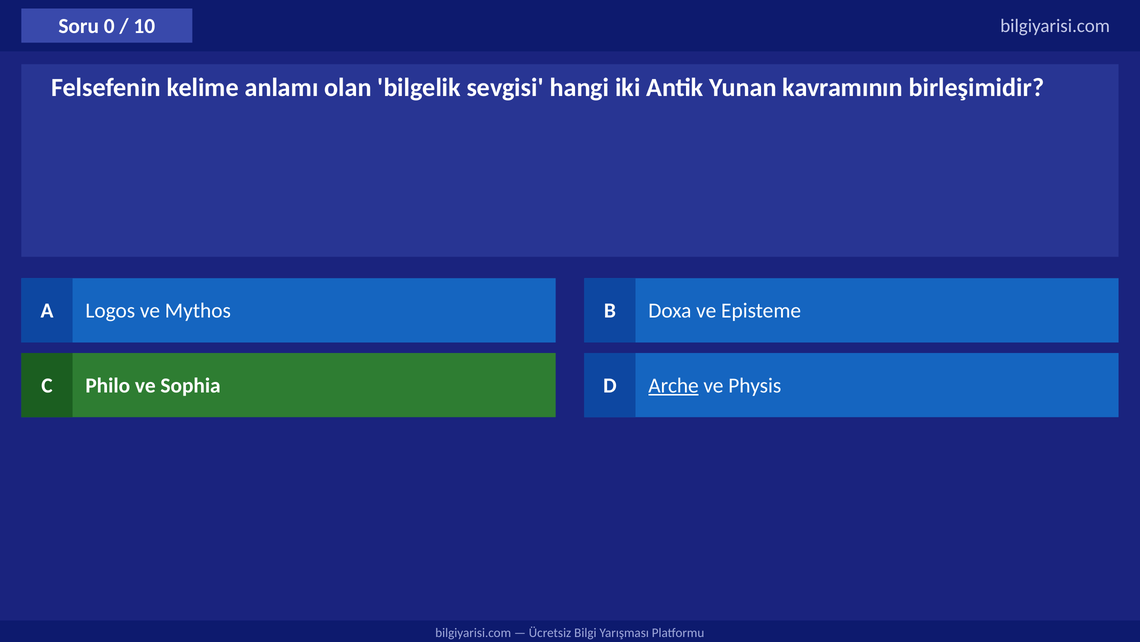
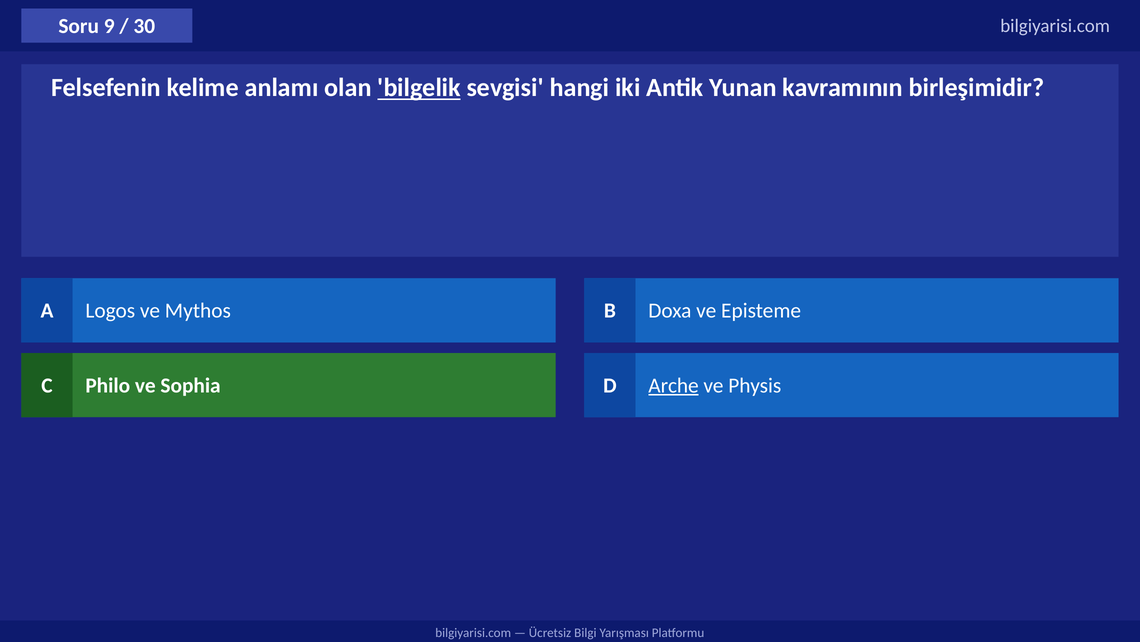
0: 0 -> 9
10: 10 -> 30
bilgelik underline: none -> present
